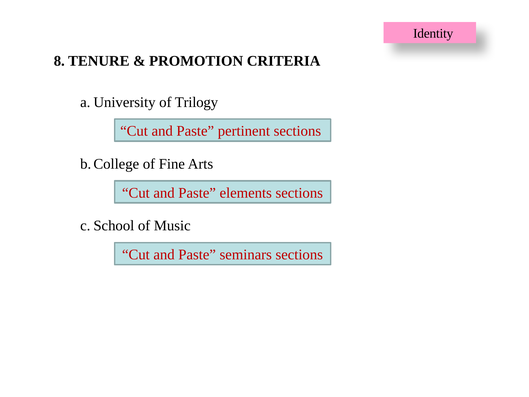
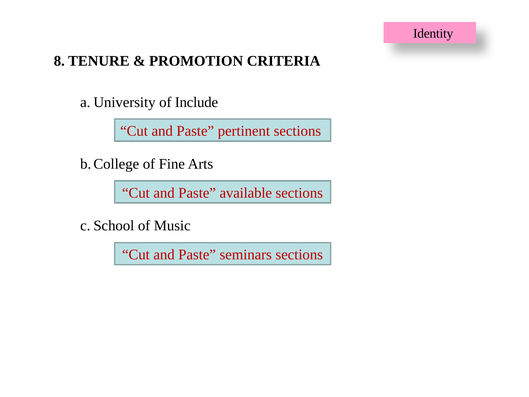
Trilogy: Trilogy -> Include
elements: elements -> available
